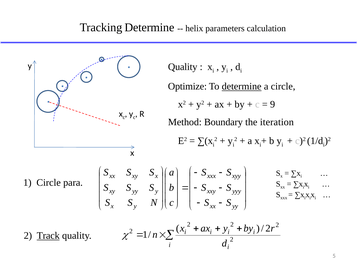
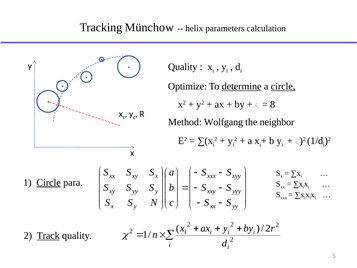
Tracking Determine: Determine -> Münchow
circle at (283, 86) underline: none -> present
9: 9 -> 8
Boundary: Boundary -> Wolfgang
iteration: iteration -> neighbor
Circle at (49, 182) underline: none -> present
